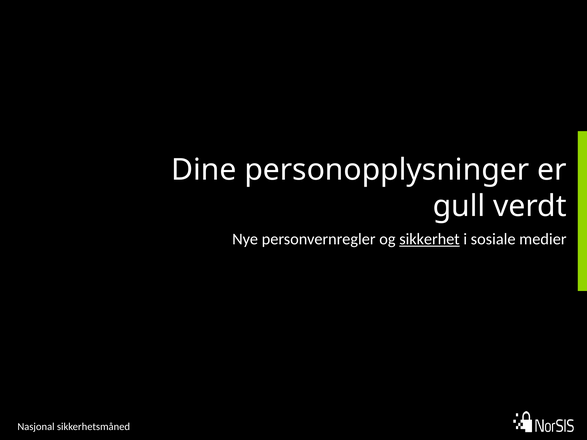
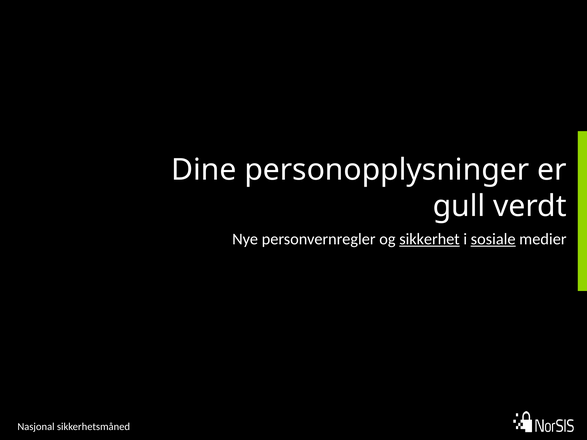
sosiale underline: none -> present
